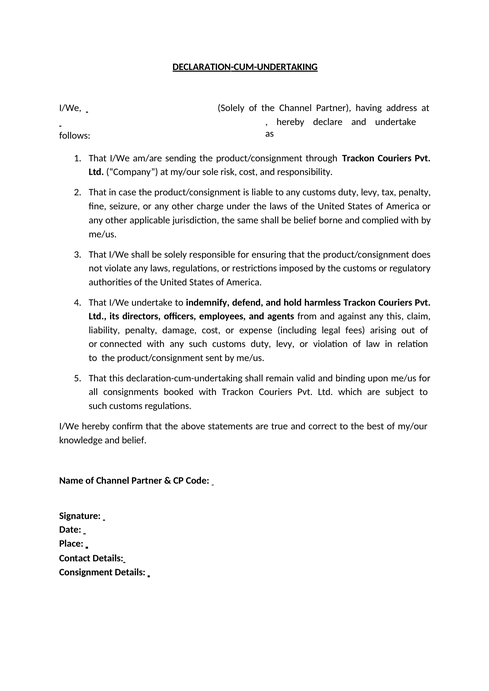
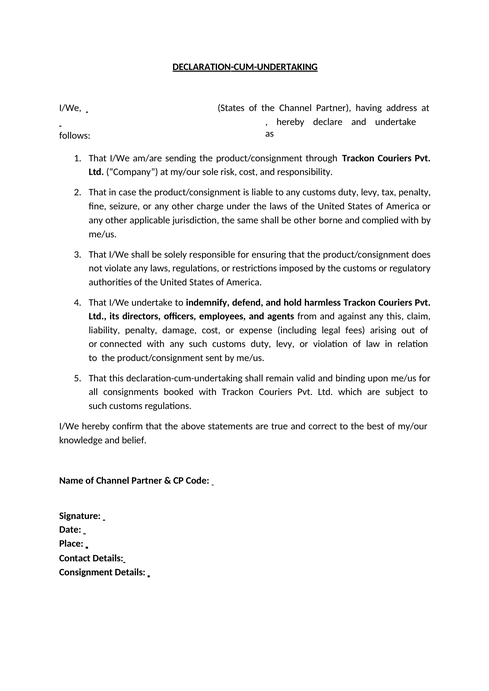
Solely at (231, 108): Solely -> States
be belief: belief -> other
